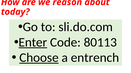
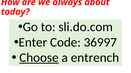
reason: reason -> always
Enter underline: present -> none
80113: 80113 -> 36997
